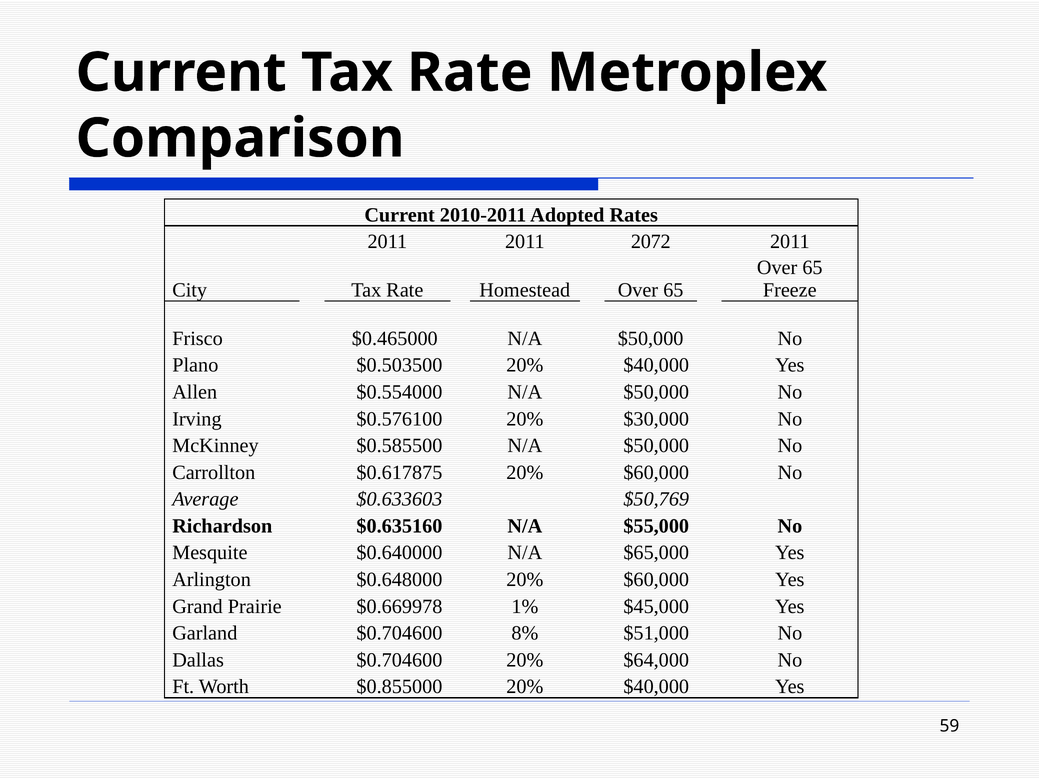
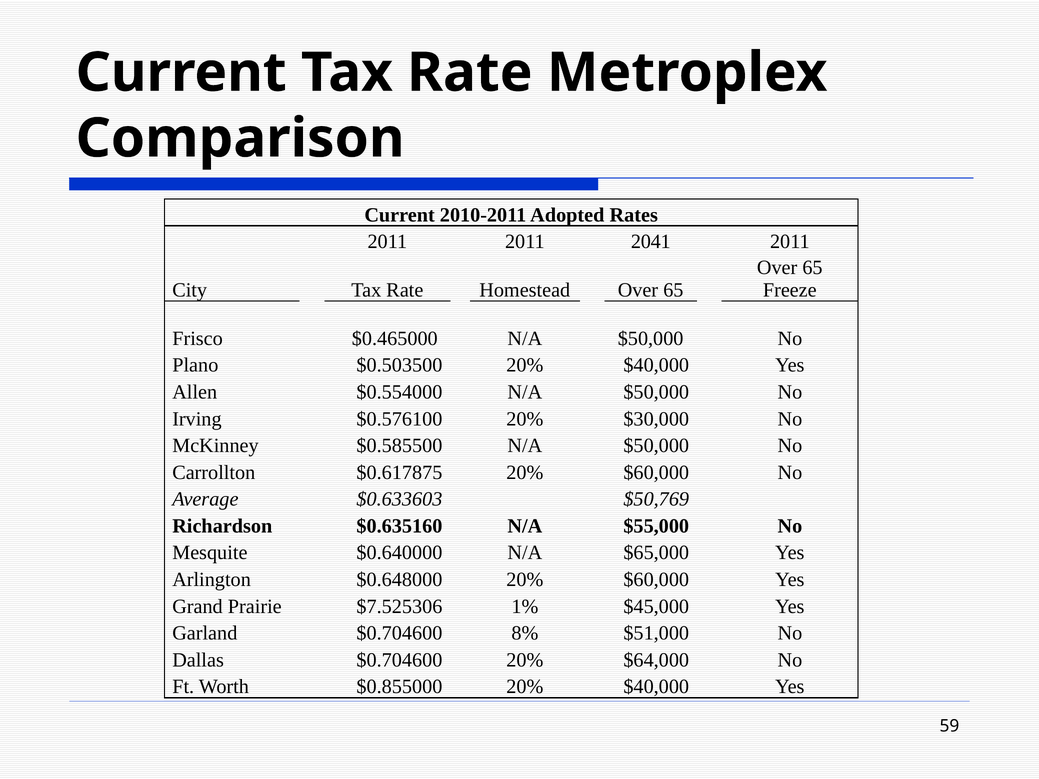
2072: 2072 -> 2041
$0.669978: $0.669978 -> $7.525306
